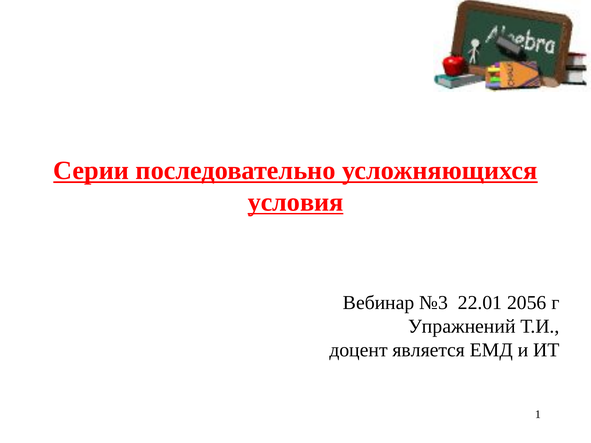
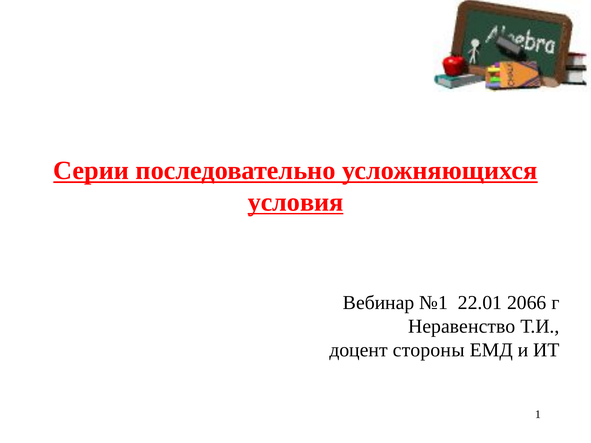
№3: №3 -> №1
2056: 2056 -> 2066
Упражнений: Упражнений -> Неравенство
является: является -> стороны
